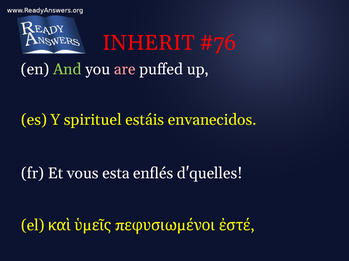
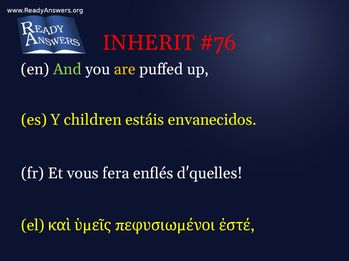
are colour: pink -> yellow
spirituel: spirituel -> children
esta: esta -> fera
